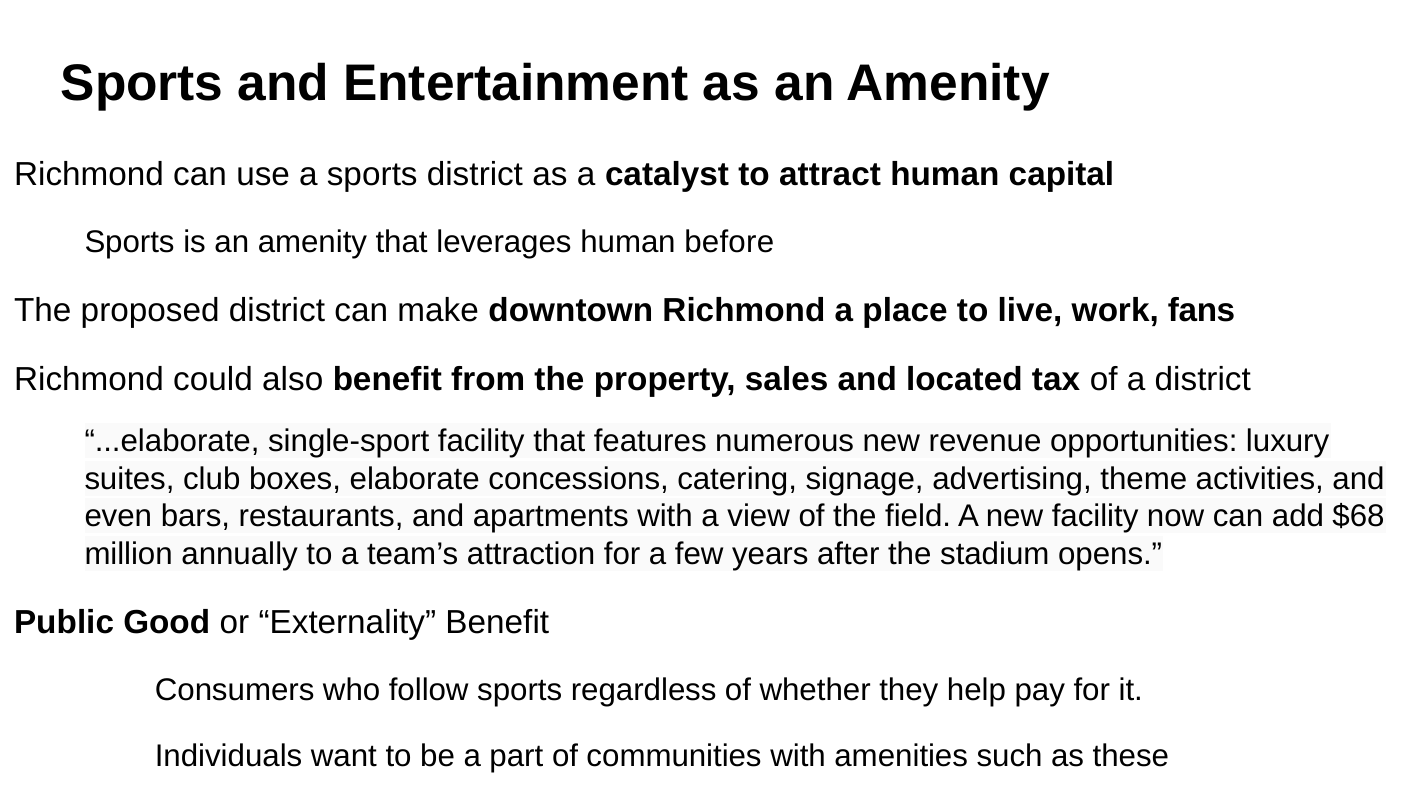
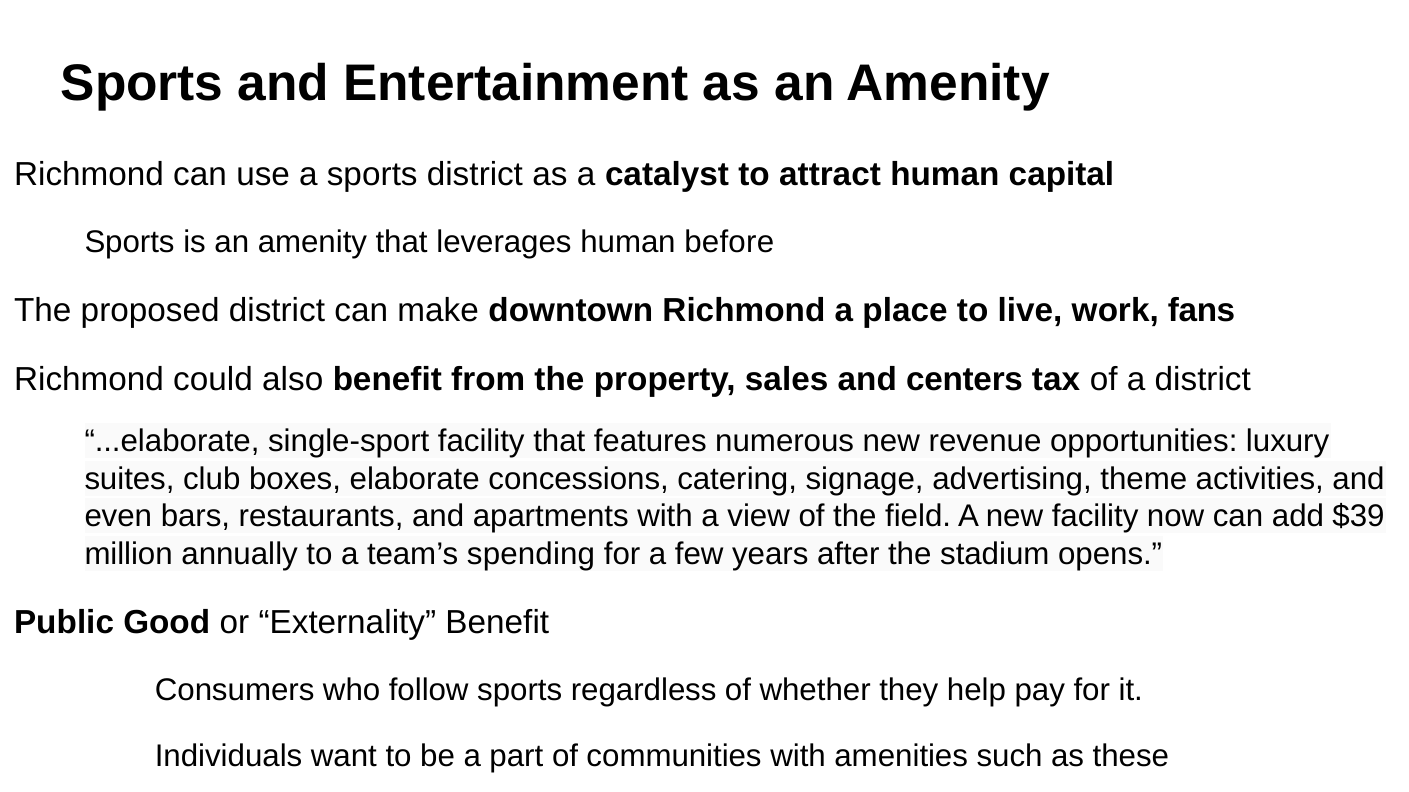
located: located -> centers
$68: $68 -> $39
attraction: attraction -> spending
